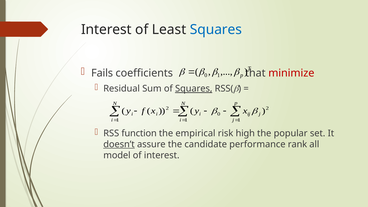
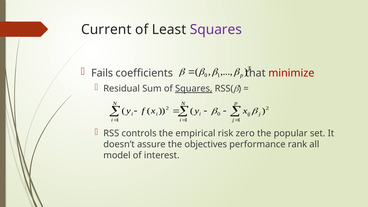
Interest at (106, 29): Interest -> Current
Squares at (216, 29) colour: blue -> purple
function: function -> controls
high: high -> zero
doesn’t underline: present -> none
candidate: candidate -> objectives
